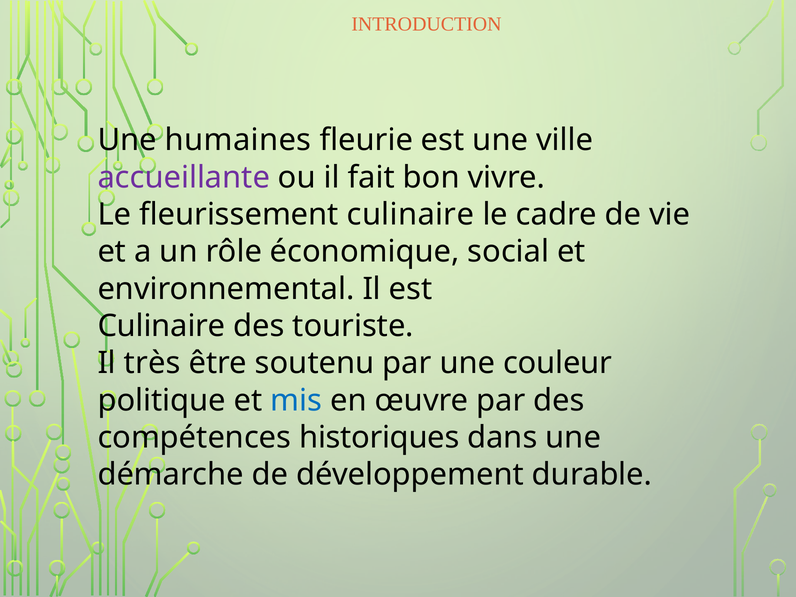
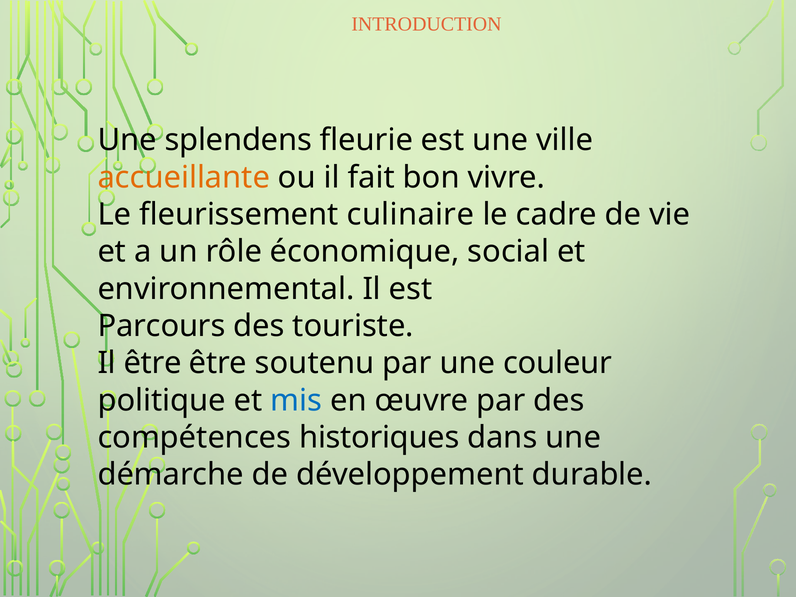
humaines: humaines -> splendens
accueillante colour: purple -> orange
Culinaire at (161, 326): Culinaire -> Parcours
Il très: très -> être
